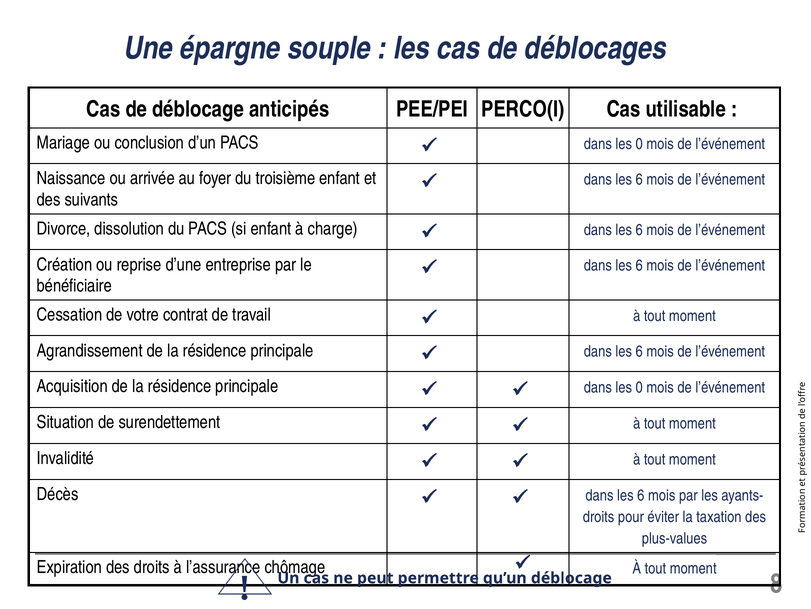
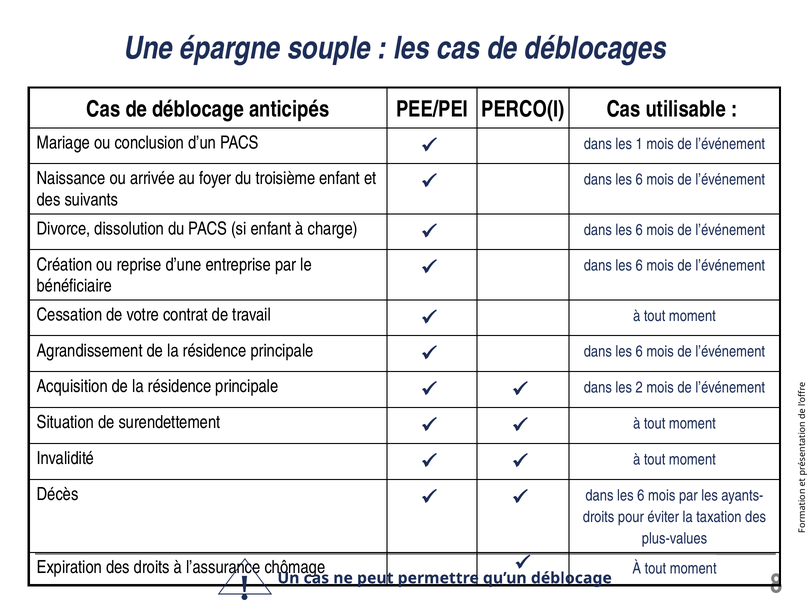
0 at (639, 144): 0 -> 1
0 at (639, 387): 0 -> 2
